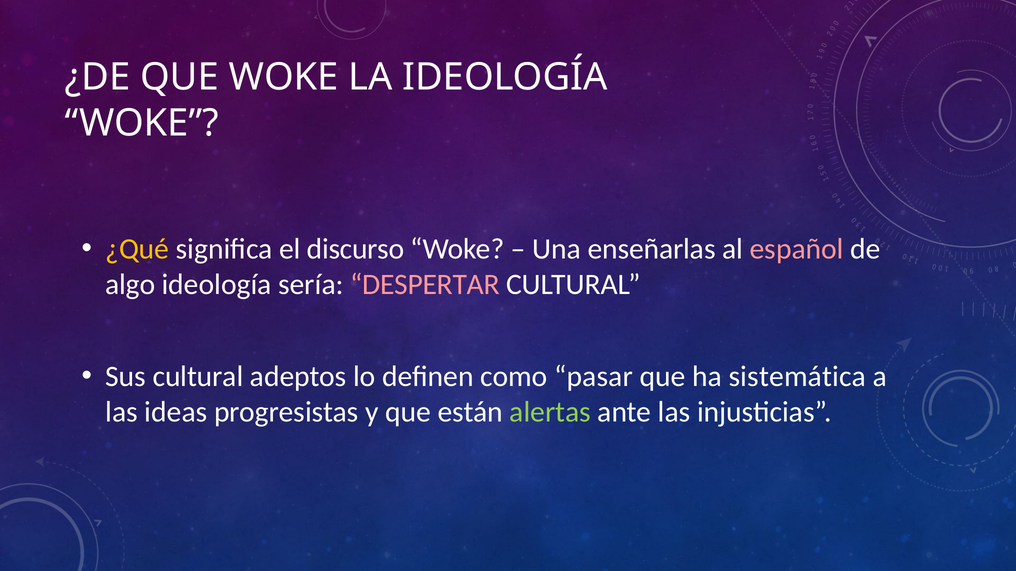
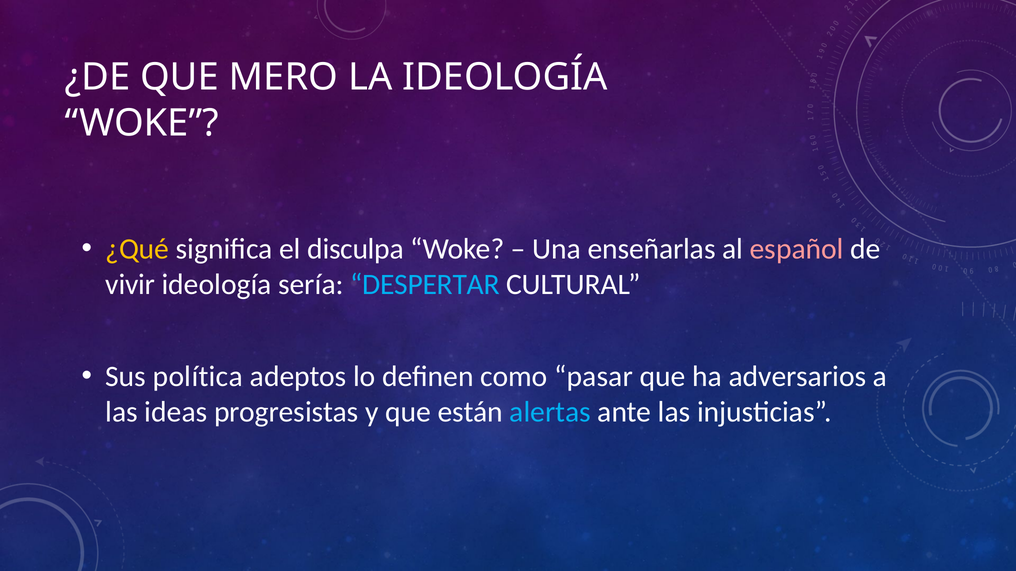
QUE WOKE: WOKE -> MERO
discurso: discurso -> disculpa
algo: algo -> vivir
DESPERTAR colour: pink -> light blue
Sus cultural: cultural -> política
sistemática: sistemática -> adversarios
alertas colour: light green -> light blue
